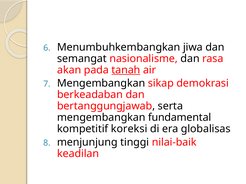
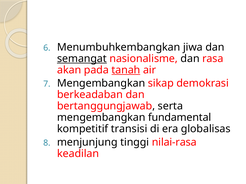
semangat underline: none -> present
koreksi: koreksi -> transisi
nilai-baik: nilai-baik -> nilai-rasa
